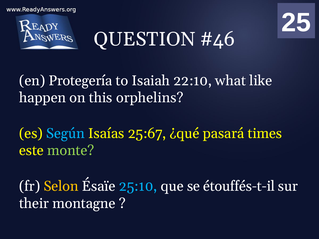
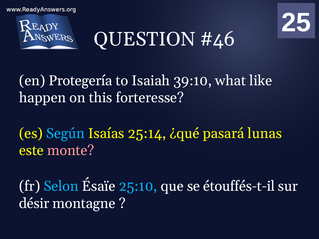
22:10: 22:10 -> 39:10
orphelins: orphelins -> forteresse
25:67: 25:67 -> 25:14
times: times -> lunas
monte colour: light green -> pink
Selon colour: yellow -> light blue
their: their -> désir
